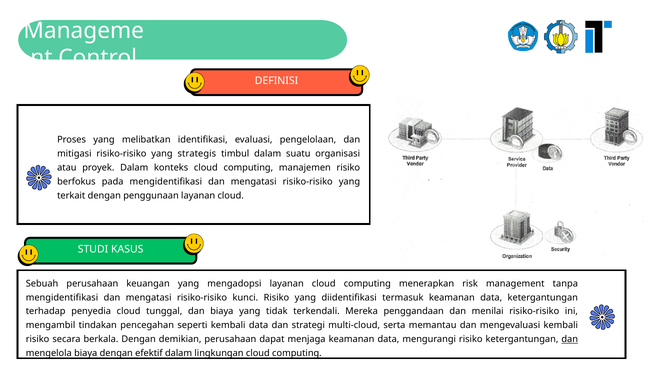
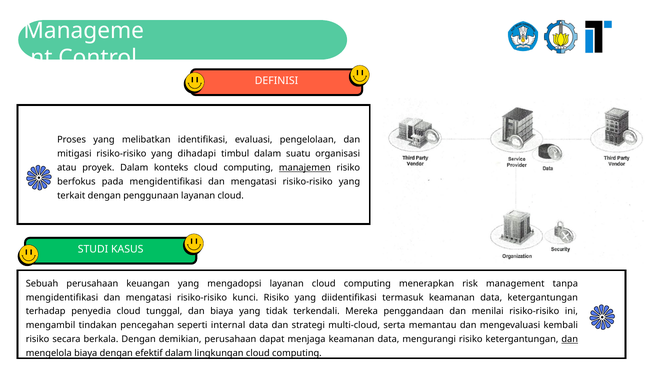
strategis: strategis -> dihadapi
manajemen underline: none -> present
seperti kembali: kembali -> internal
